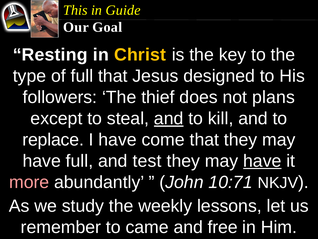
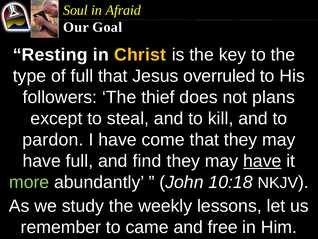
This: This -> Soul
Guide: Guide -> Afraid
designed: designed -> overruled
and at (169, 118) underline: present -> none
replace: replace -> pardon
test: test -> find
more colour: pink -> light green
10:71: 10:71 -> 10:18
